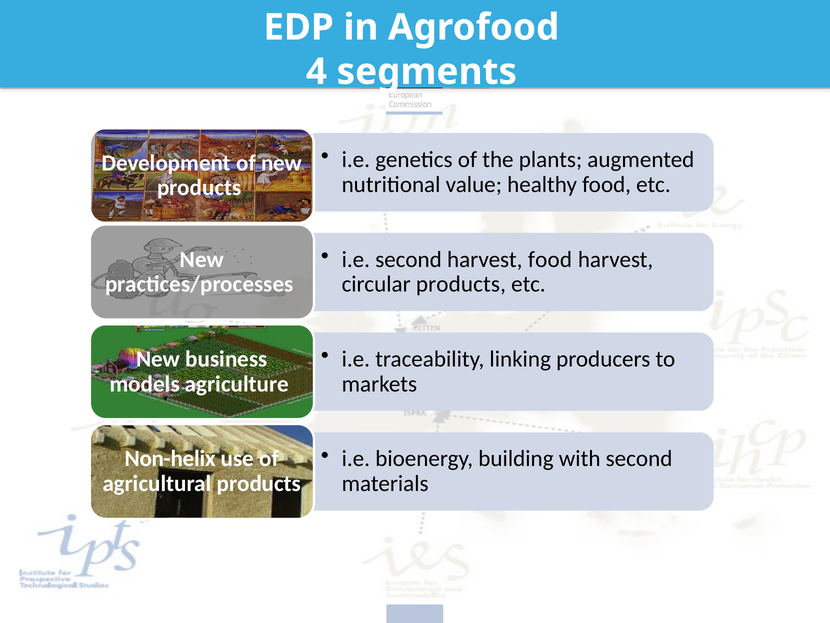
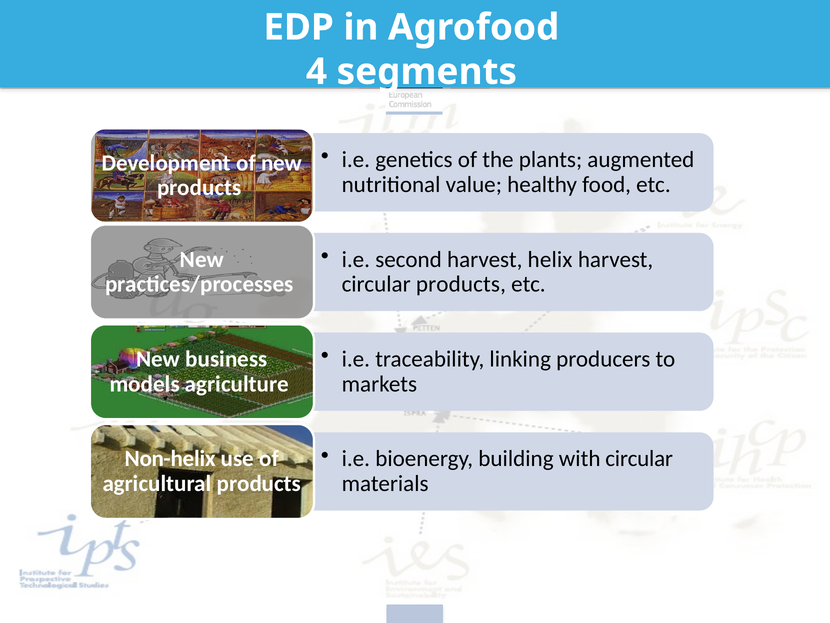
harvest food: food -> helix
with second: second -> circular
